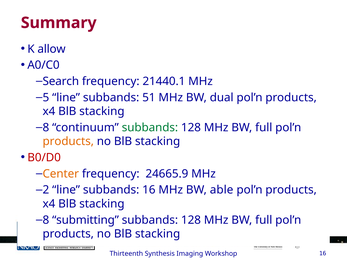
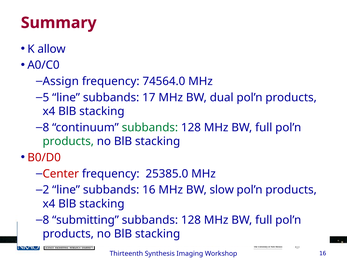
Search: Search -> Assign
21440.1: 21440.1 -> 74564.0
51: 51 -> 17
products at (68, 142) colour: orange -> green
Center colour: orange -> red
24665.9: 24665.9 -> 25385.0
able: able -> slow
